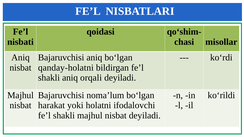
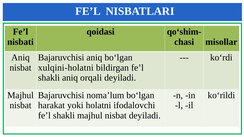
qanday-holatni: qanday-holatni -> xulqini-holatni
